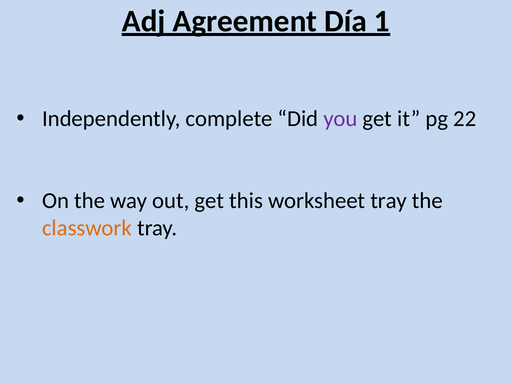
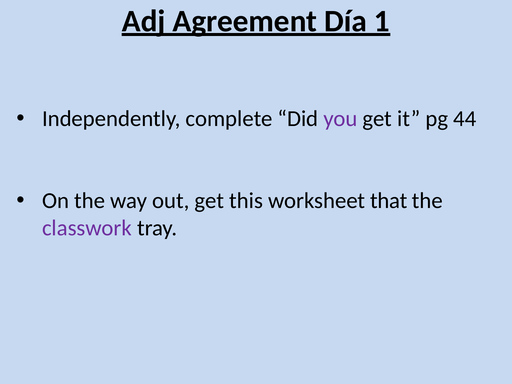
22: 22 -> 44
worksheet tray: tray -> that
classwork colour: orange -> purple
